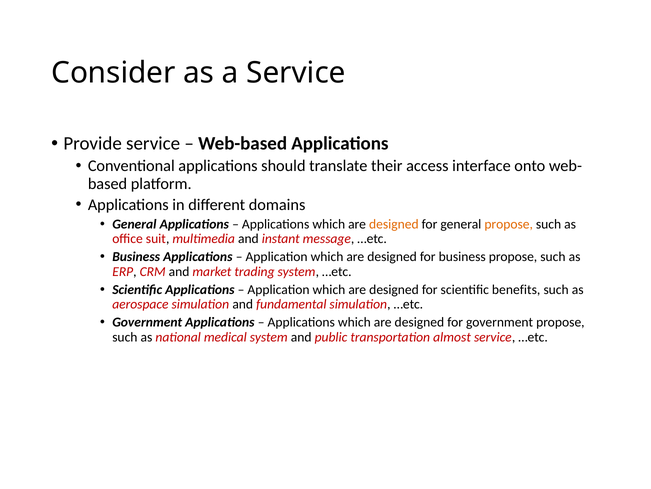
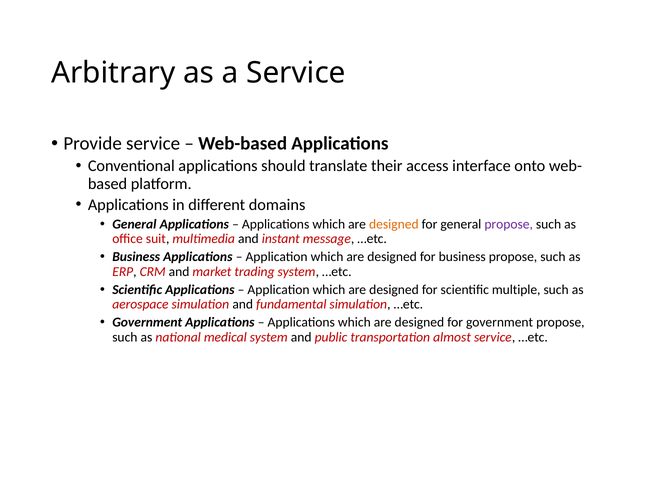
Consider: Consider -> Arbitrary
propose at (509, 224) colour: orange -> purple
benefits: benefits -> multiple
